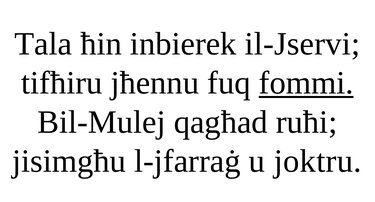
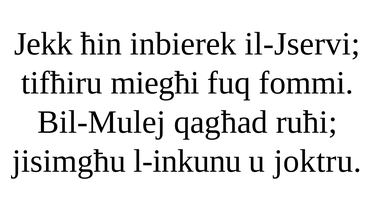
Tala: Tala -> Jekk
jħennu: jħennu -> miegħi
fommi underline: present -> none
l-jfarraġ: l-jfarraġ -> l-inkunu
